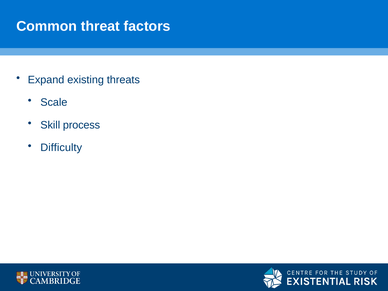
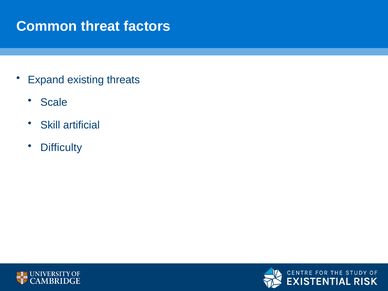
process: process -> artificial
